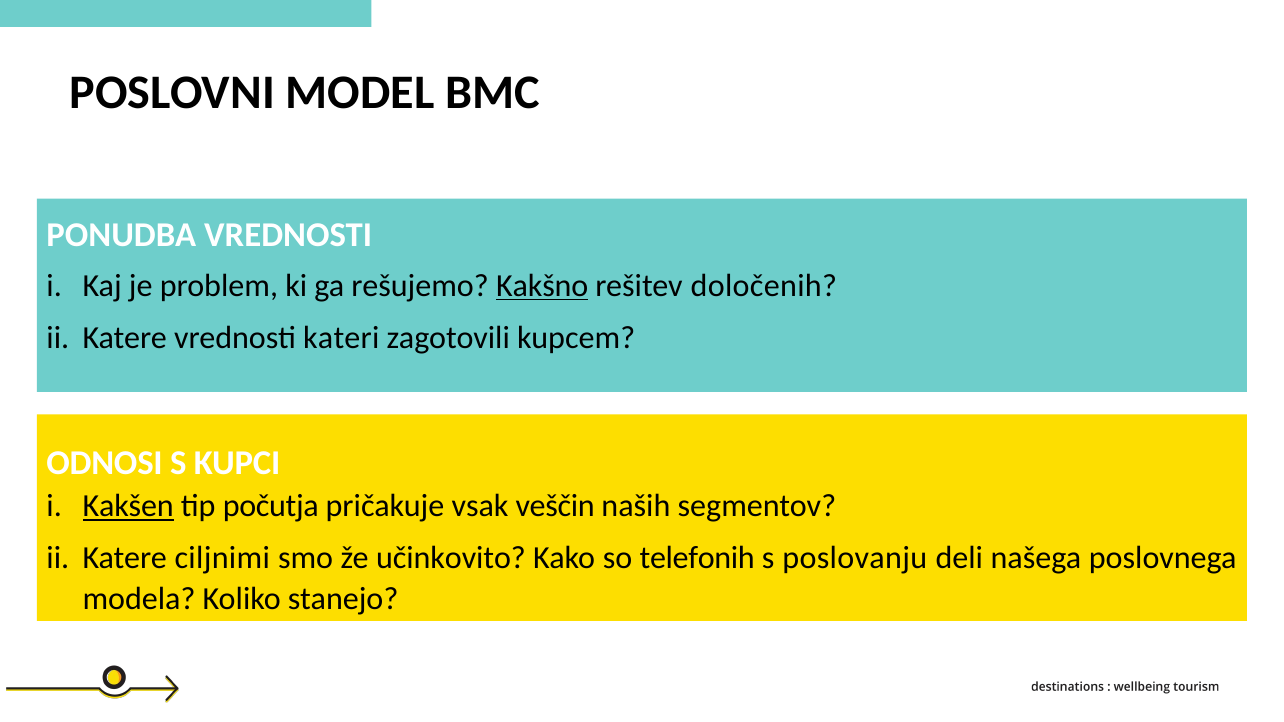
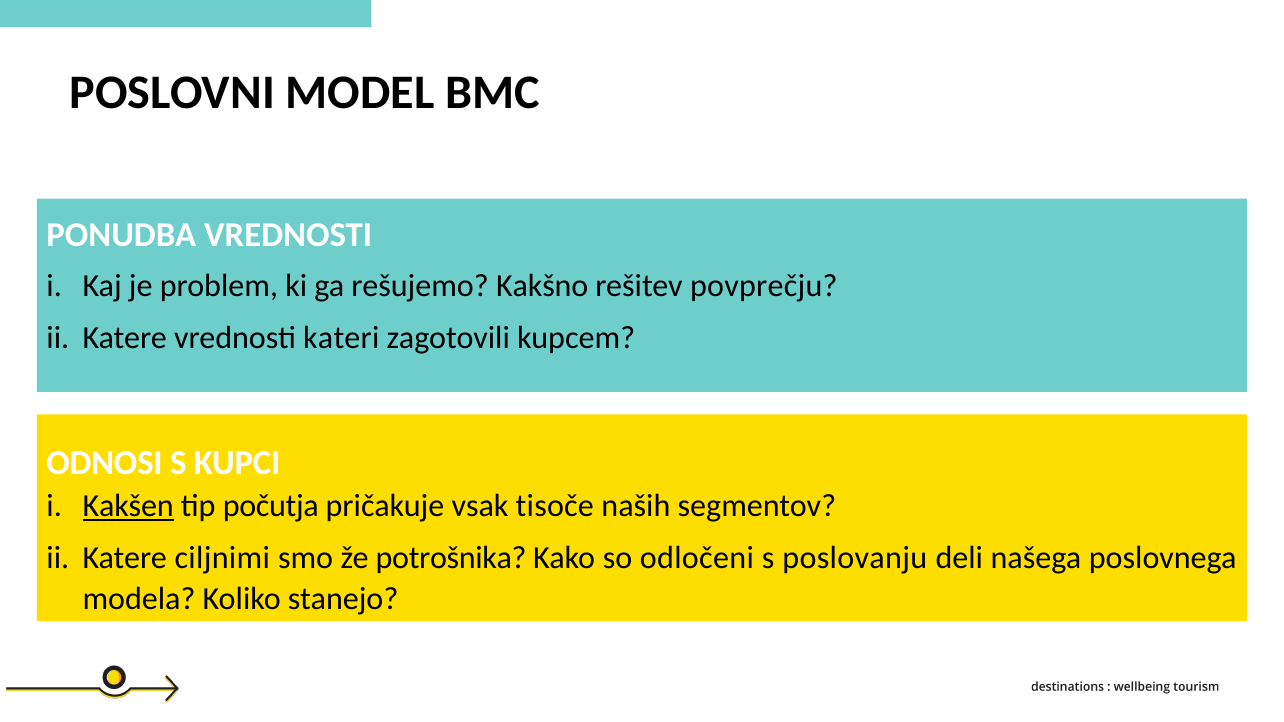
Kakšno underline: present -> none
določenih: določenih -> povprečju
veščin: veščin -> tisoče
učinkovito: učinkovito -> potrošnika
telefonih: telefonih -> odločeni
